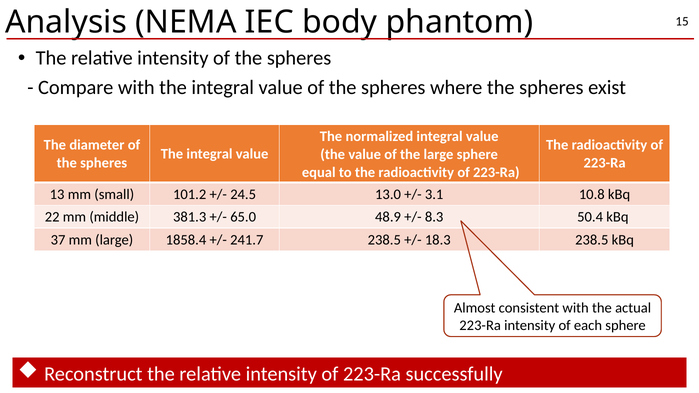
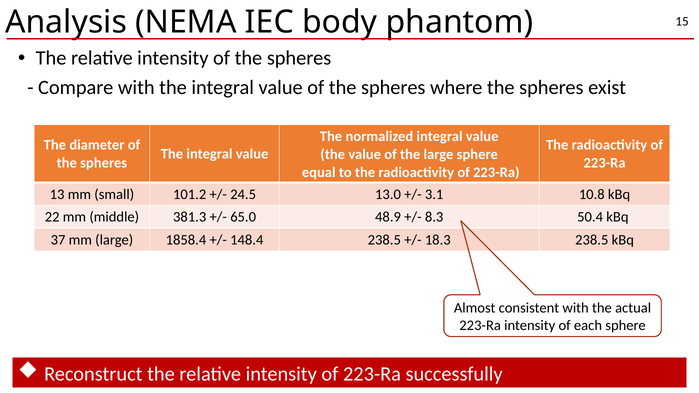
241.7: 241.7 -> 148.4
